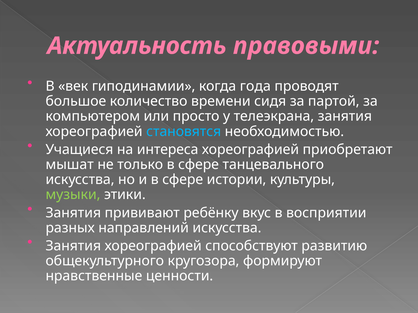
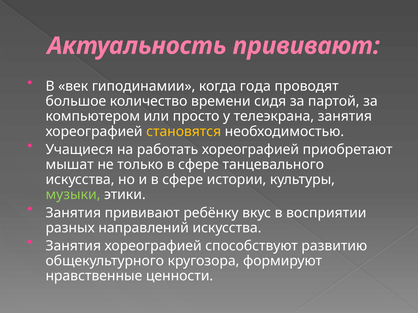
Актуальность правовыми: правовыми -> прививают
становятся colour: light blue -> yellow
интереса: интереса -> работать
